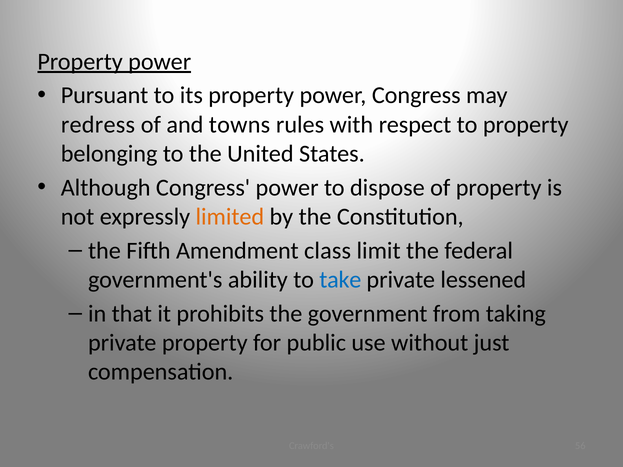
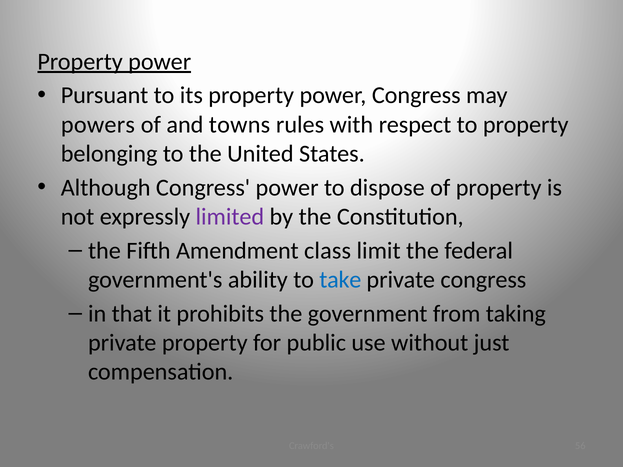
redress: redress -> powers
limited colour: orange -> purple
private lessened: lessened -> congress
